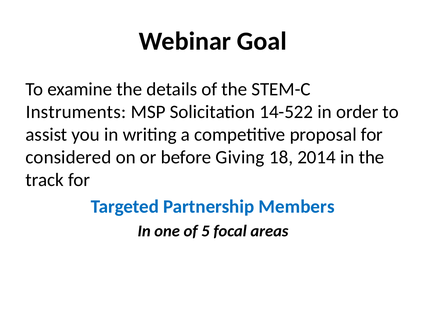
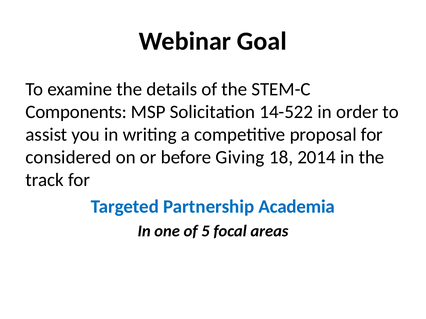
Instruments: Instruments -> Components
Members: Members -> Academia
